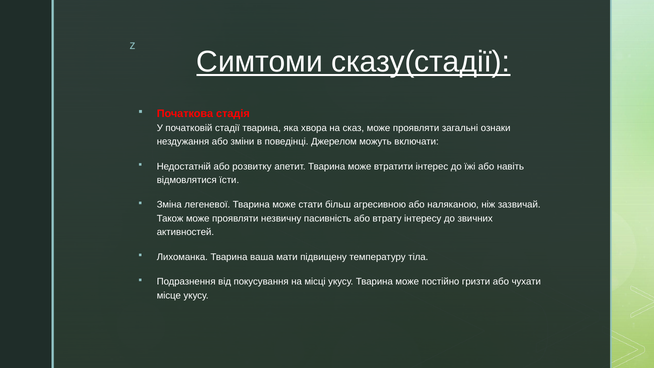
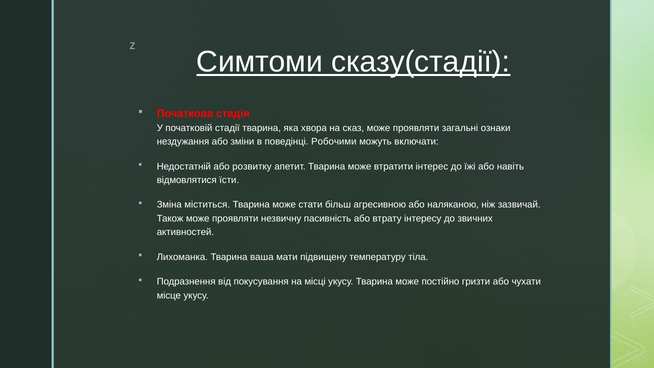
Джерелом: Джерелом -> Робочими
легеневої: легеневої -> міститься
